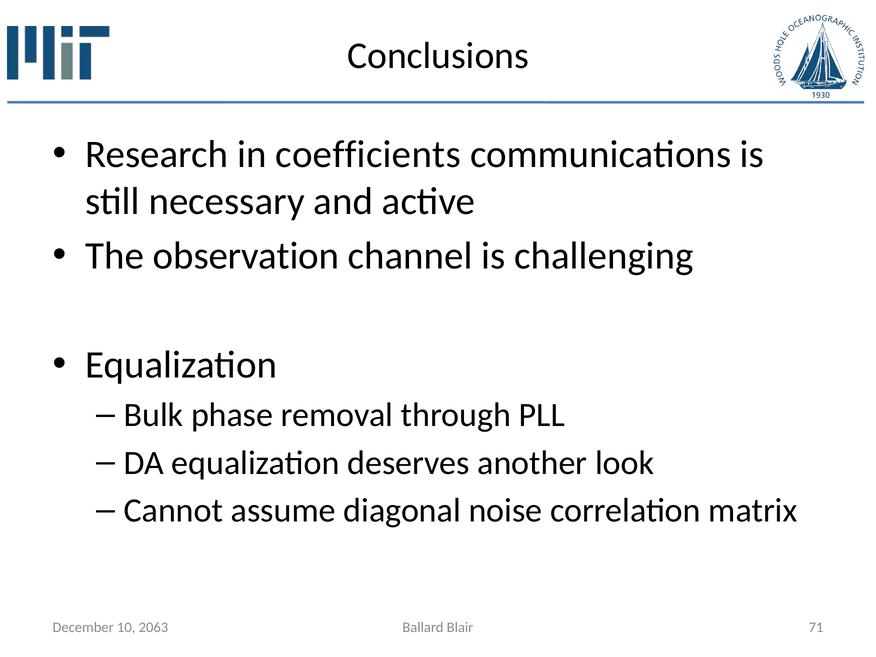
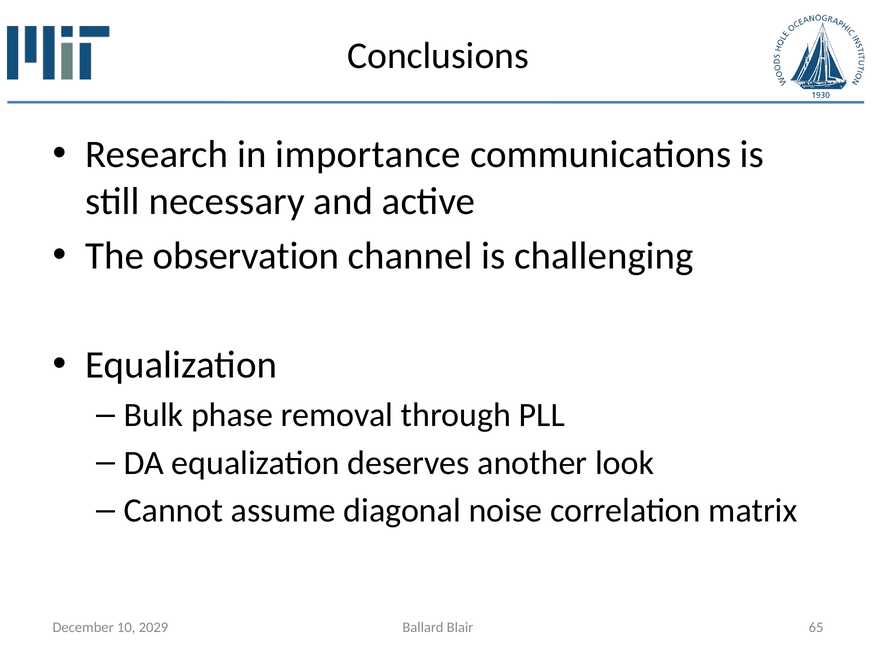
coefficients: coefficients -> importance
71: 71 -> 65
2063: 2063 -> 2029
